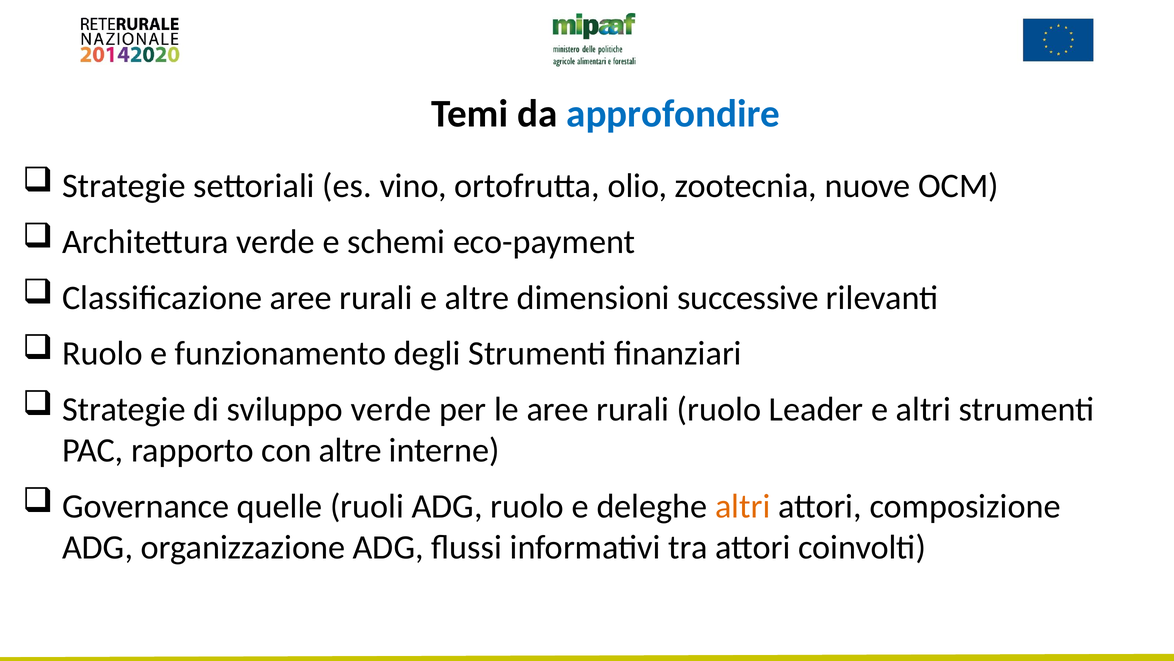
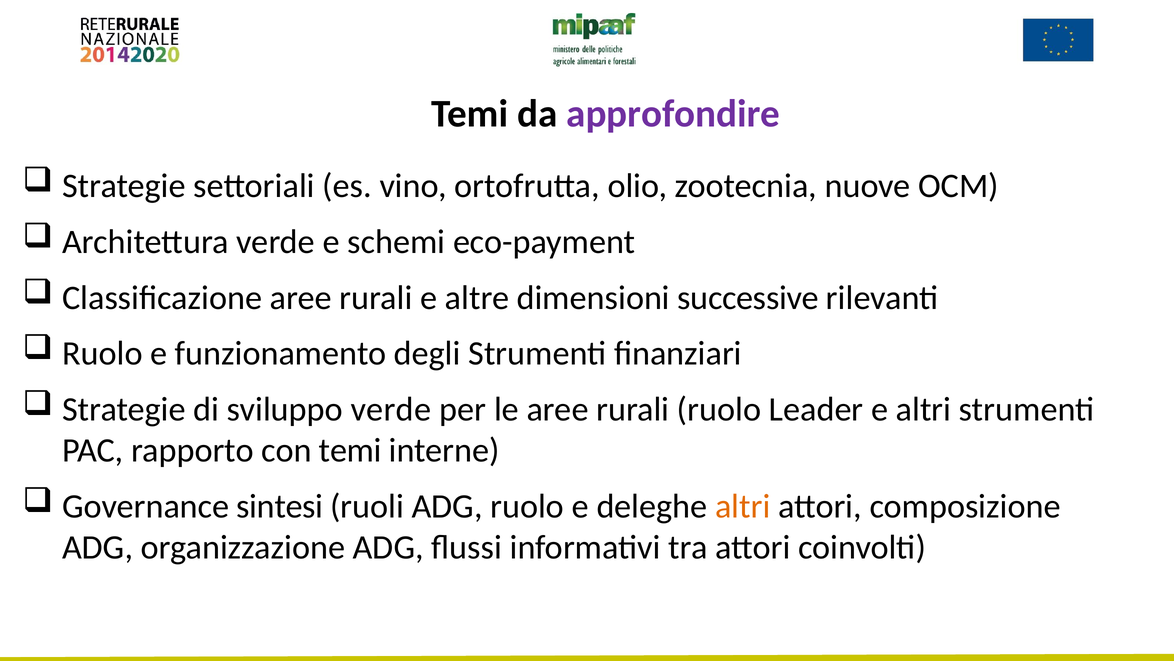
approfondire colour: blue -> purple
con altre: altre -> temi
quelle: quelle -> sintesi
